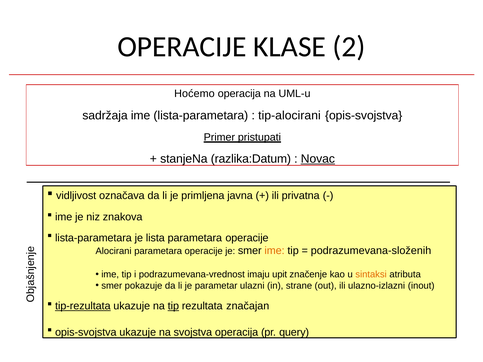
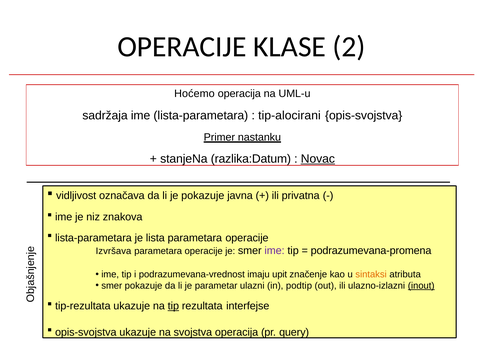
pristupati: pristupati -> nastanku
je primljena: primljena -> pokazuje
Alocirani: Alocirani -> Izvršava
ime at (275, 251) colour: orange -> purple
podrazumevana-složenih: podrazumevana-složenih -> podrazumevana-promena
strane: strane -> podtip
inout underline: none -> present
tip-rezultata underline: present -> none
značajan: značajan -> interfejse
